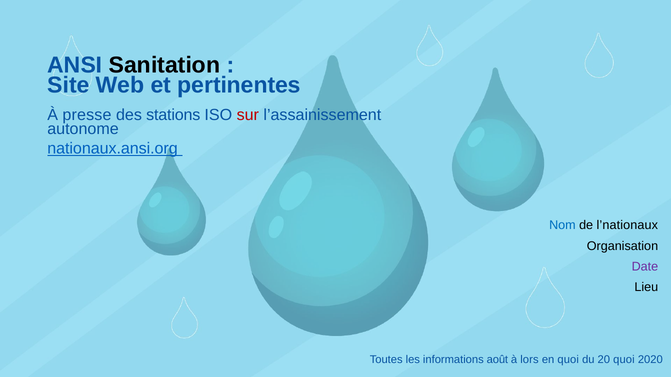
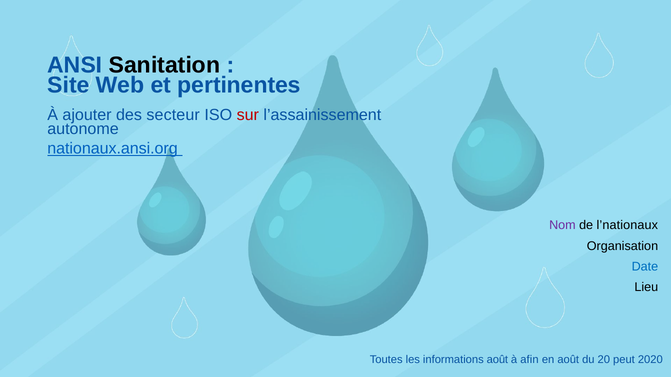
presse: presse -> ajouter
stations: stations -> secteur
Nom colour: blue -> purple
Date colour: purple -> blue
lors: lors -> afin
en quoi: quoi -> août
20 quoi: quoi -> peut
